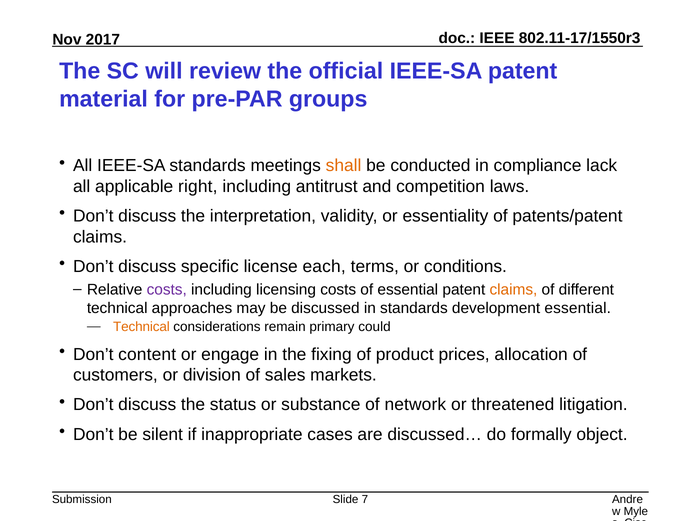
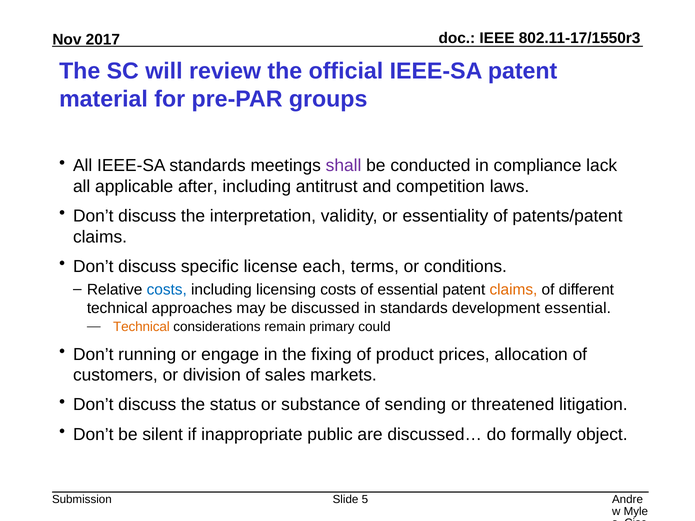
shall colour: orange -> purple
right: right -> after
costs at (167, 290) colour: purple -> blue
content: content -> running
network: network -> sending
cases: cases -> public
7: 7 -> 5
